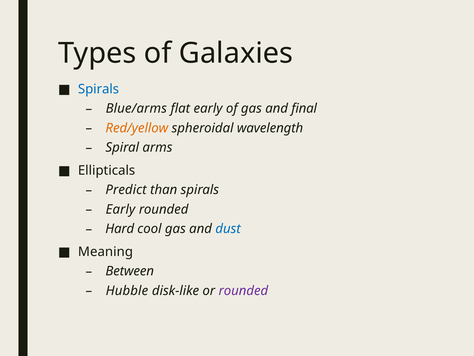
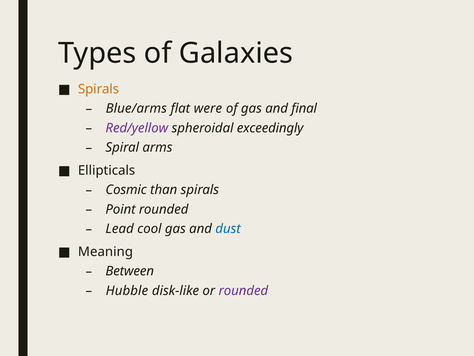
Spirals at (99, 89) colour: blue -> orange
flat early: early -> were
Red/yellow colour: orange -> purple
wavelength: wavelength -> exceedingly
Predict: Predict -> Cosmic
Early at (120, 209): Early -> Point
Hard: Hard -> Lead
